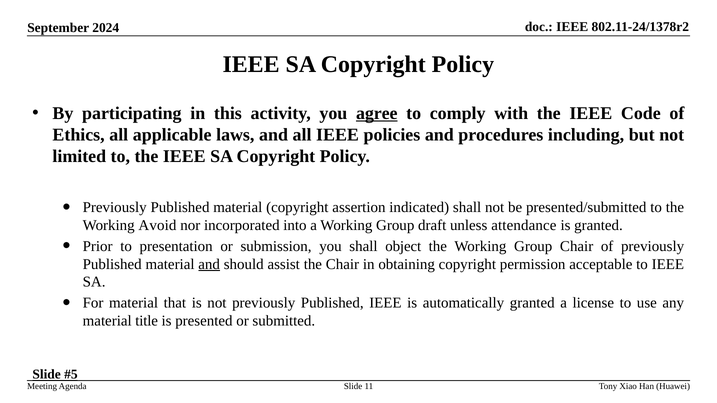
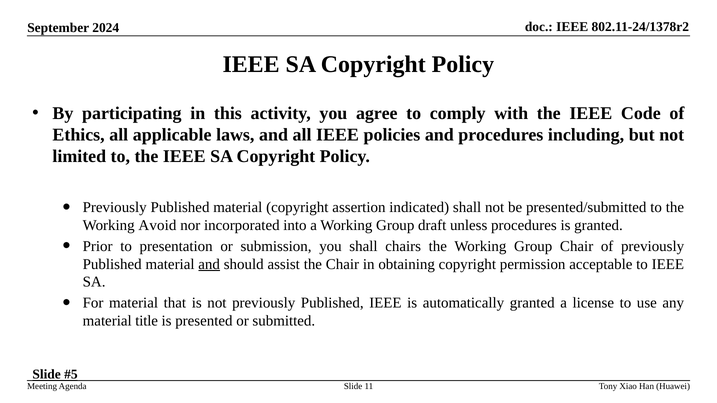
agree underline: present -> none
unless attendance: attendance -> procedures
object: object -> chairs
